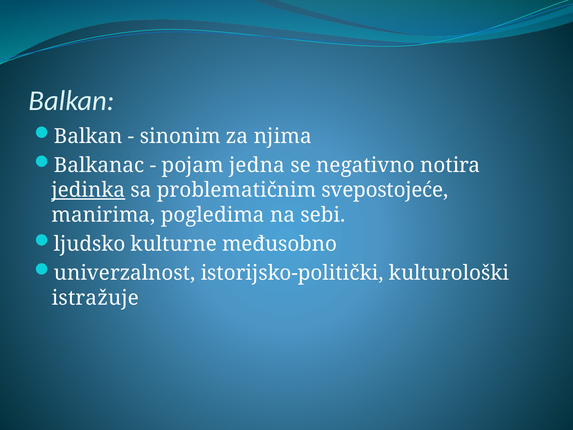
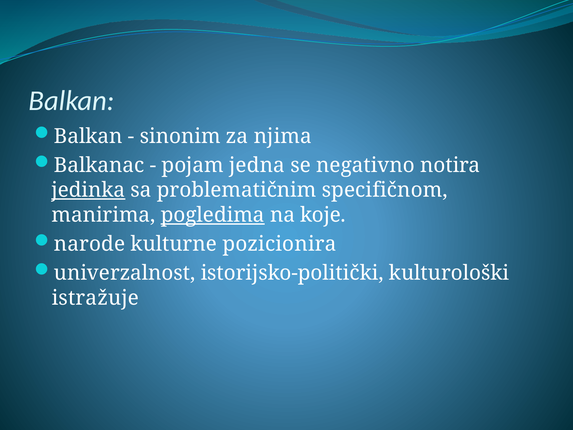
svepostojeće: svepostojeće -> specifičnom
pogledima underline: none -> present
sebi: sebi -> koje
ljudsko: ljudsko -> narode
međusobno: međusobno -> pozicionira
